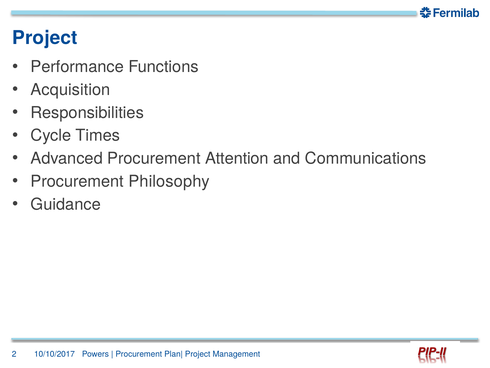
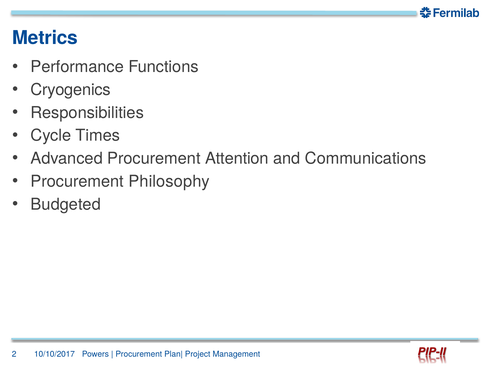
Project at (45, 38): Project -> Metrics
Acquisition: Acquisition -> Cryogenics
Guidance: Guidance -> Budgeted
